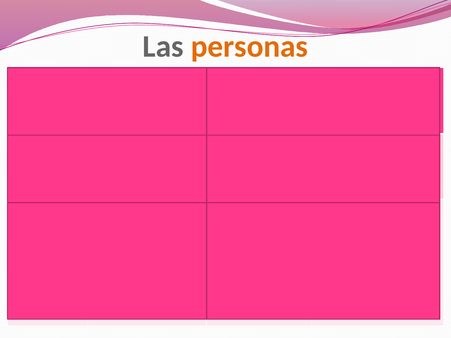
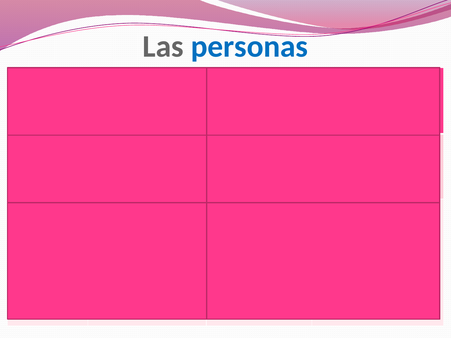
personas colour: orange -> blue
